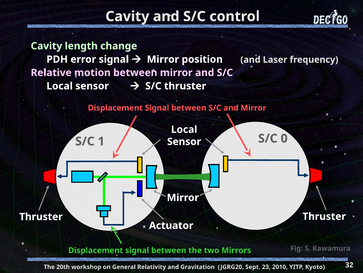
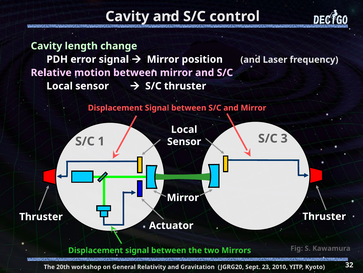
0: 0 -> 3
